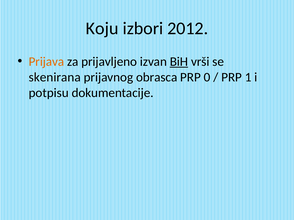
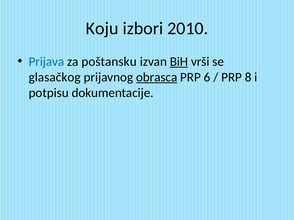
2012: 2012 -> 2010
Prijava colour: orange -> blue
prijavljeno: prijavljeno -> poštansku
skenirana: skenirana -> glasačkog
obrasca underline: none -> present
0: 0 -> 6
1: 1 -> 8
